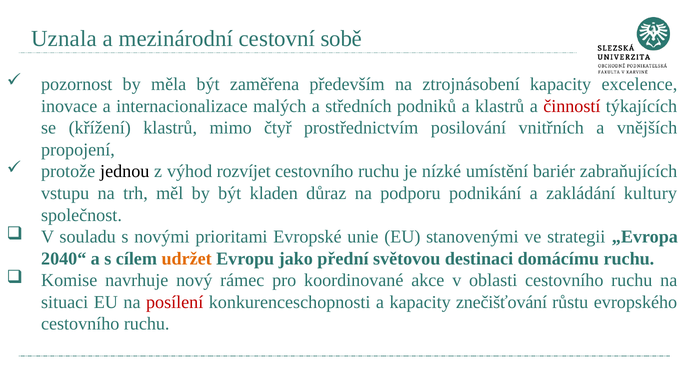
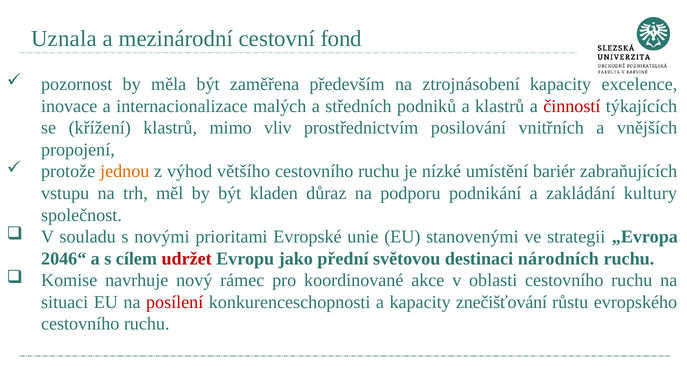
sobě: sobě -> fond
čtyř: čtyř -> vliv
jednou colour: black -> orange
rozvíjet: rozvíjet -> většího
2040“: 2040“ -> 2046“
udržet colour: orange -> red
domácímu: domácímu -> národních
